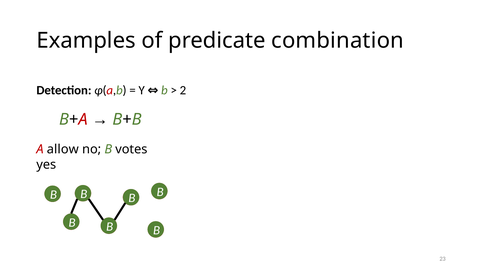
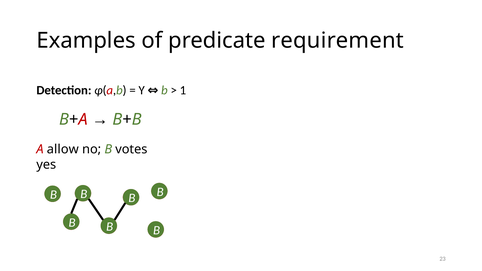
combination: combination -> requirement
2: 2 -> 1
